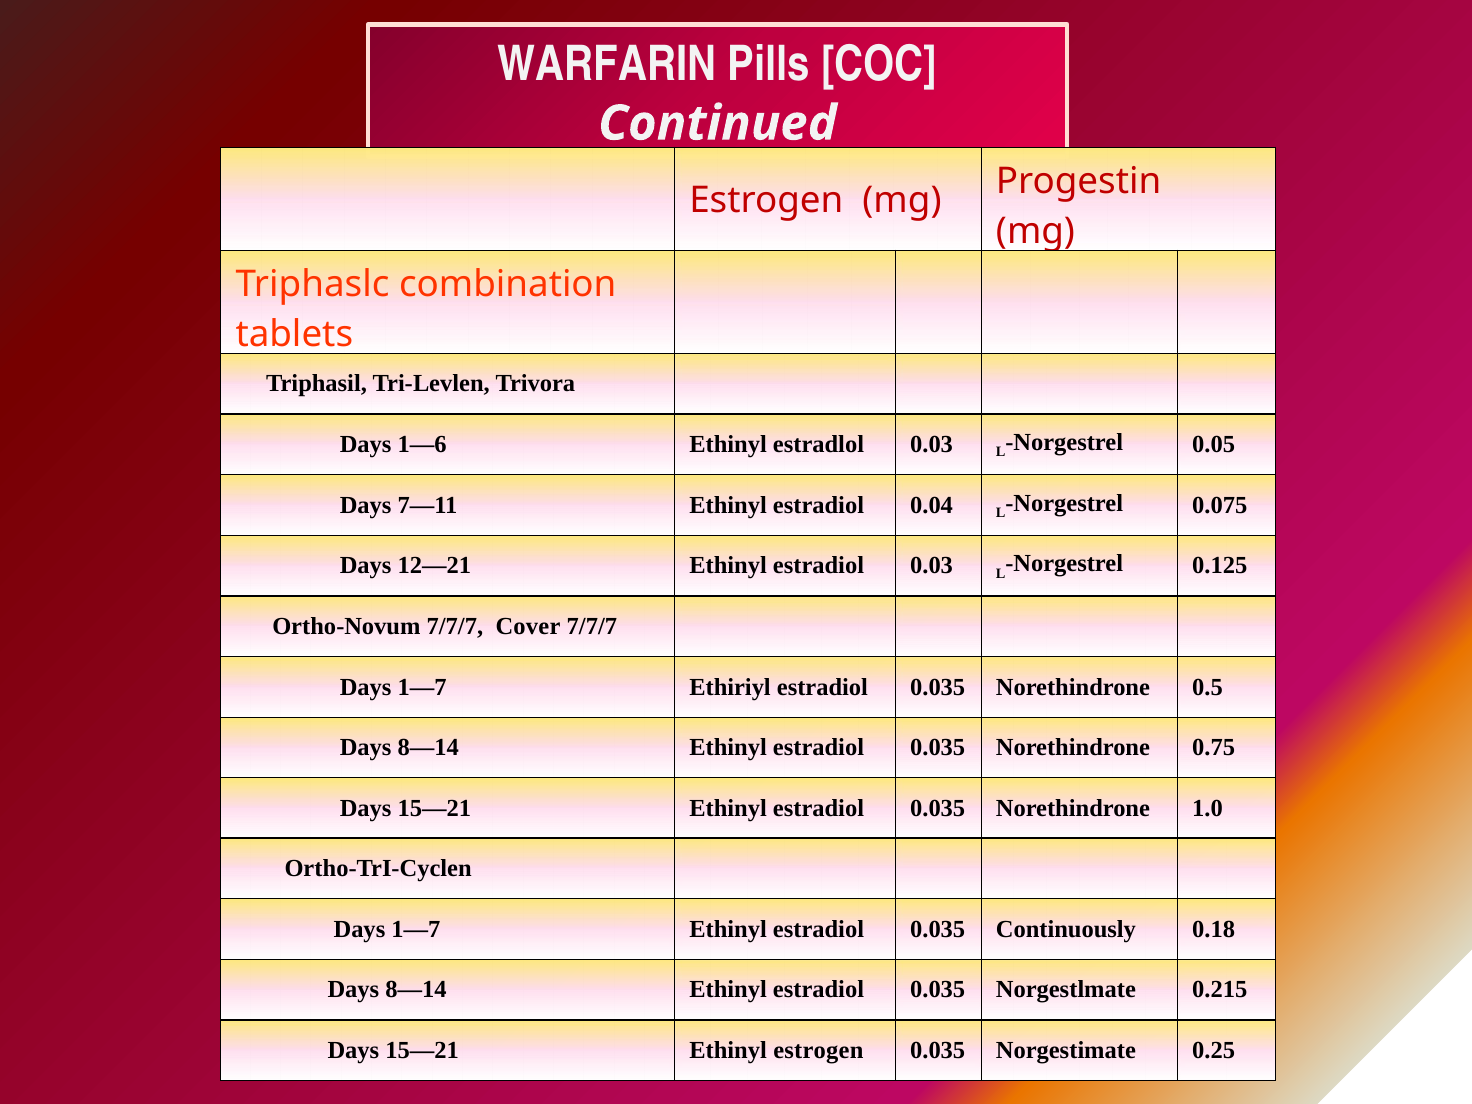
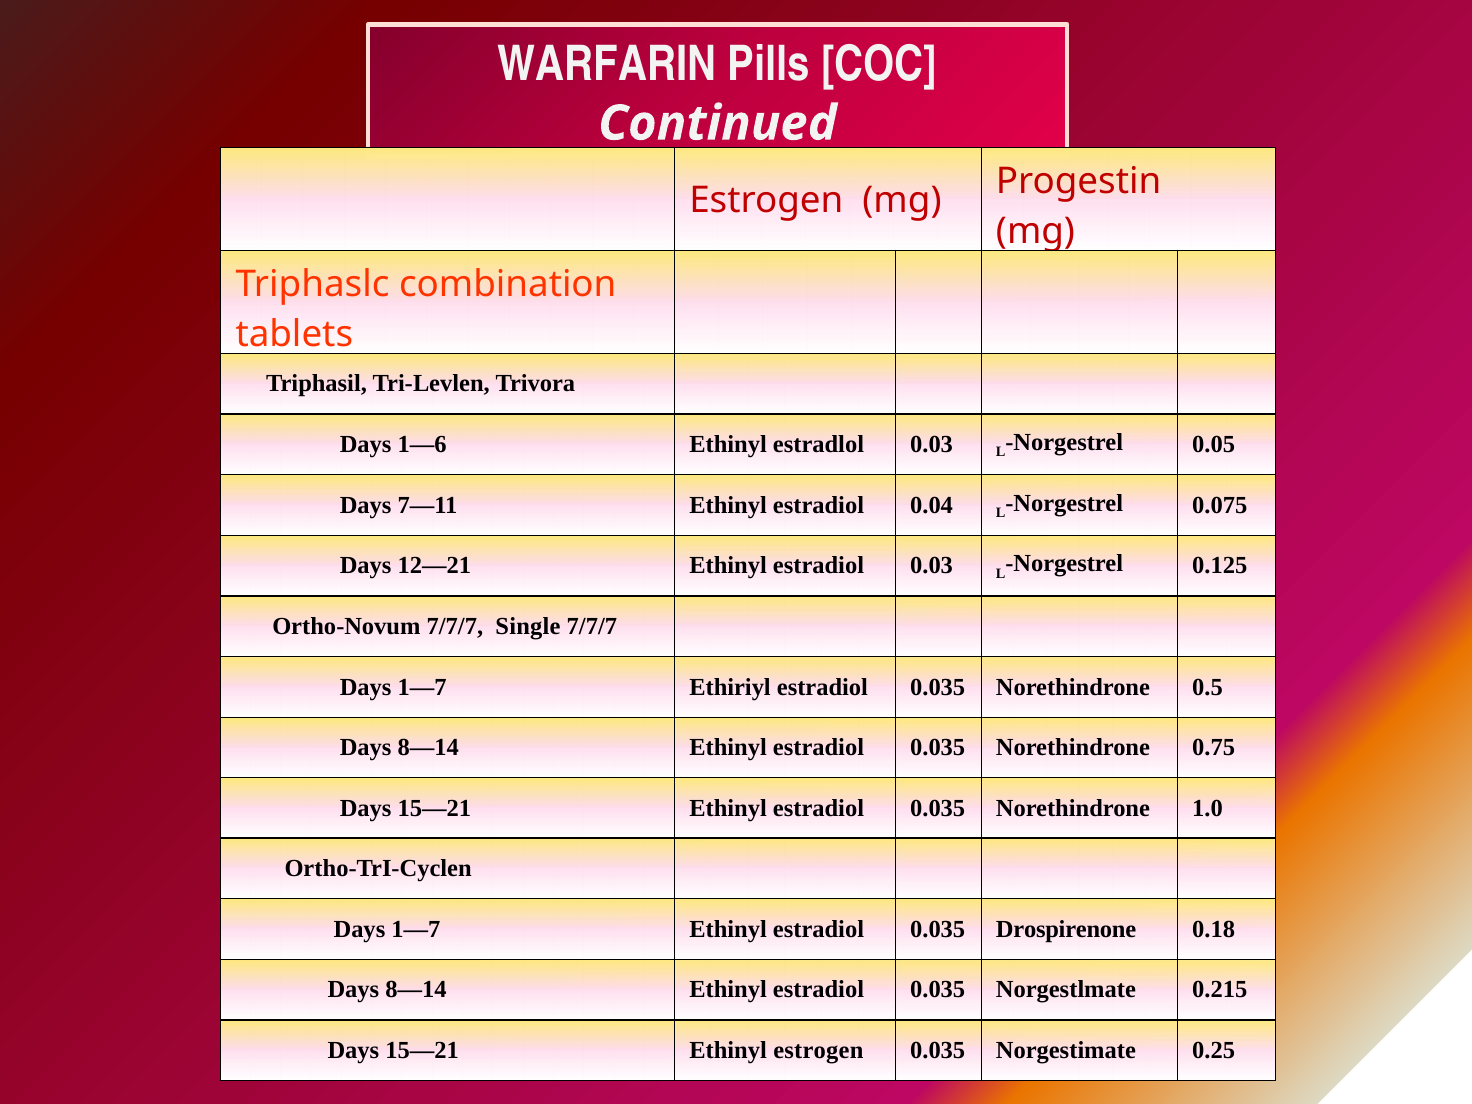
Cover: Cover -> Single
Continuously: Continuously -> Drospirenone
